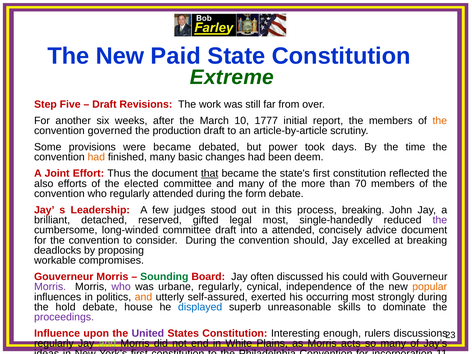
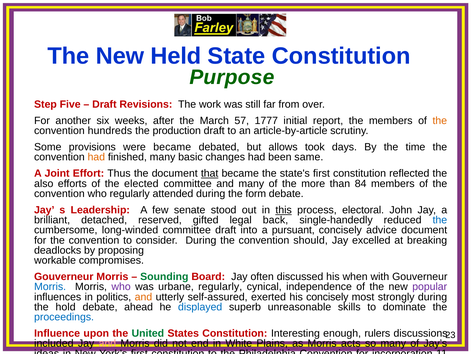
Paid: Paid -> Held
Extreme: Extreme -> Purpose
10: 10 -> 57
governed: governed -> hundreds
power: power -> allows
deem: deem -> same
70: 70 -> 84
judges: judges -> senate
this underline: none -> present
process breaking: breaking -> electoral
legal most: most -> back
the at (440, 220) colour: purple -> blue
a attended: attended -> pursuant
could: could -> when
Morris at (50, 287) colour: purple -> blue
popular colour: orange -> purple
his occurring: occurring -> concisely
house: house -> ahead
proceedings colour: purple -> blue
United colour: purple -> green
regularly at (54, 343): regularly -> included
and at (107, 343) colour: light green -> pink
